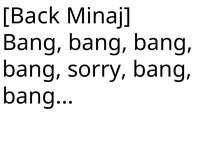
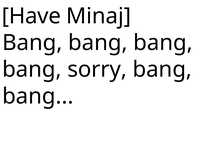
Back: Back -> Have
